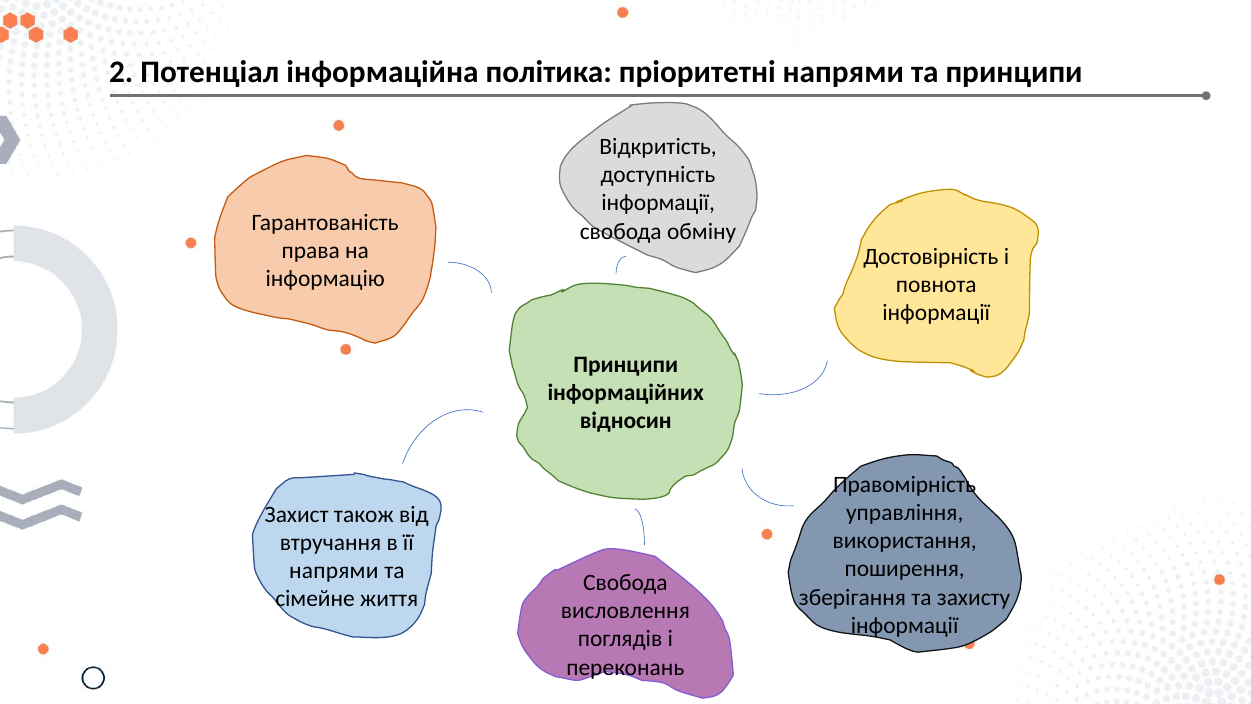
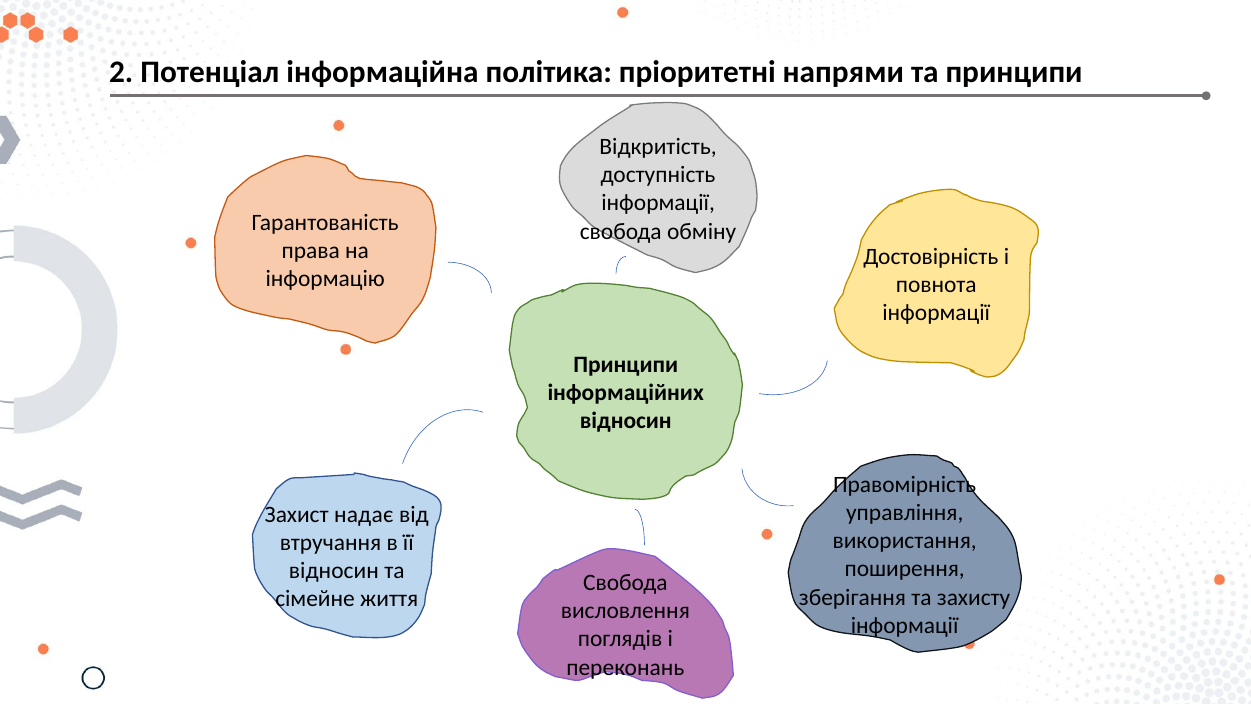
також: також -> надає
напрями at (334, 571): напрями -> відносин
